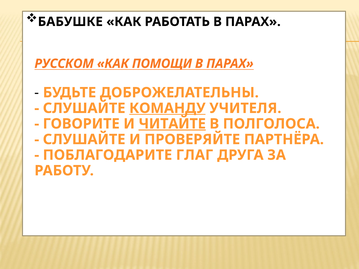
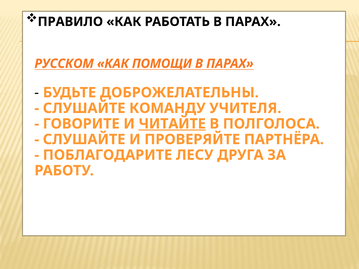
БАБУШКЕ: БАБУШКЕ -> ПРАВИЛО
КОМАНДУ underline: present -> none
ГЛАГ: ГЛАГ -> ЛЕСУ
